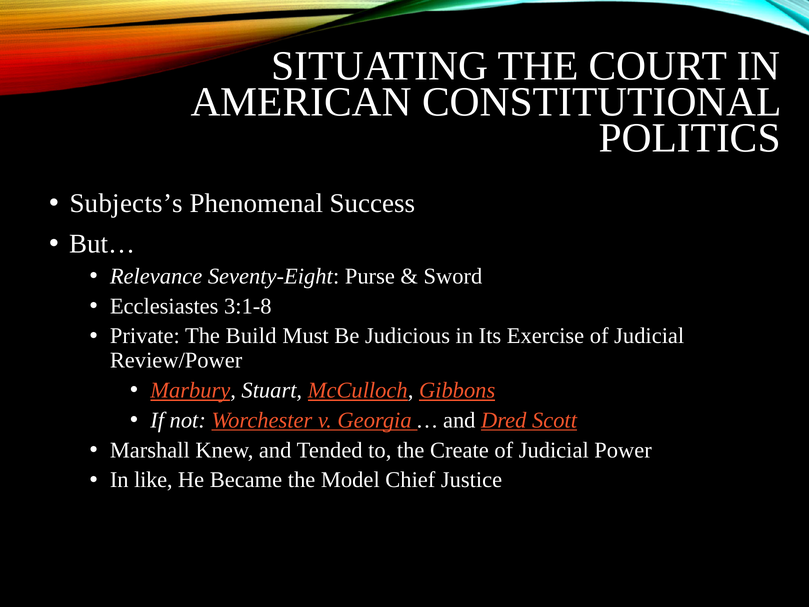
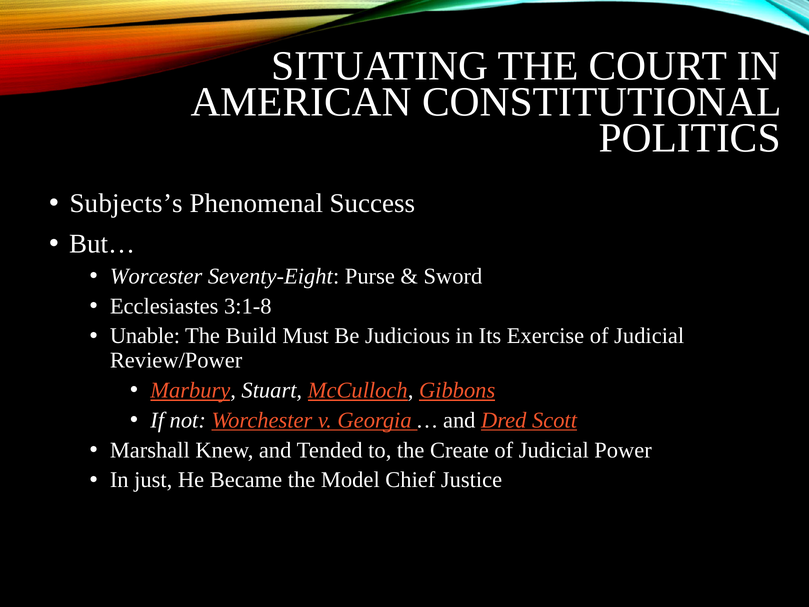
Relevance: Relevance -> Worcester
Private: Private -> Unable
like: like -> just
